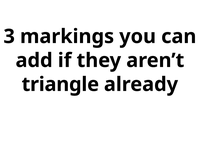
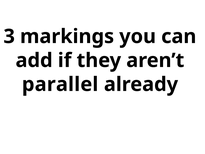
triangle: triangle -> parallel
